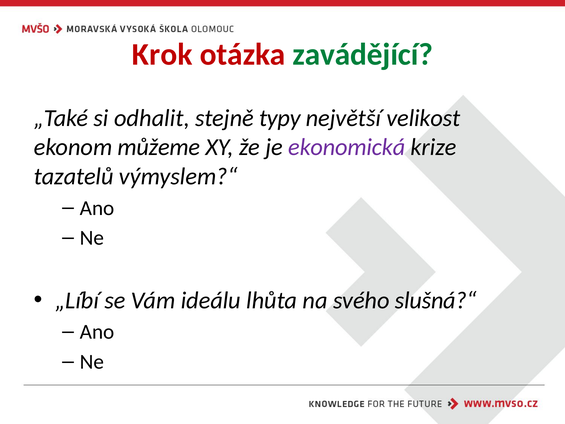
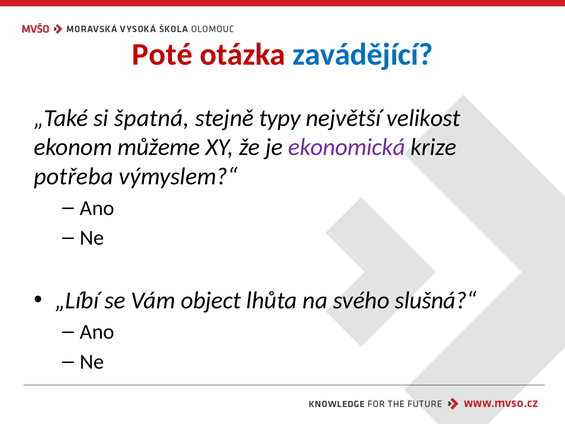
Krok: Krok -> Poté
zavádějící colour: green -> blue
odhalit: odhalit -> špatná
tazatelů: tazatelů -> potřeba
ideálu: ideálu -> object
